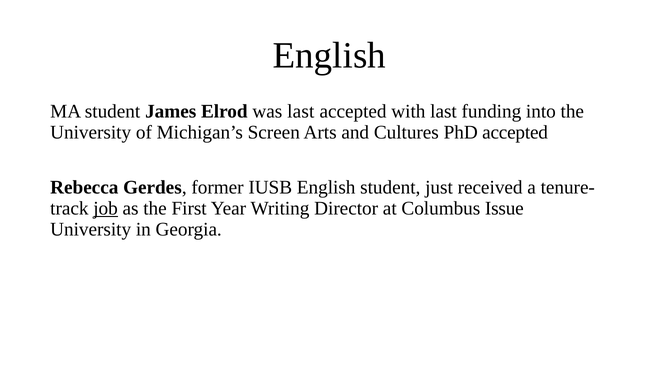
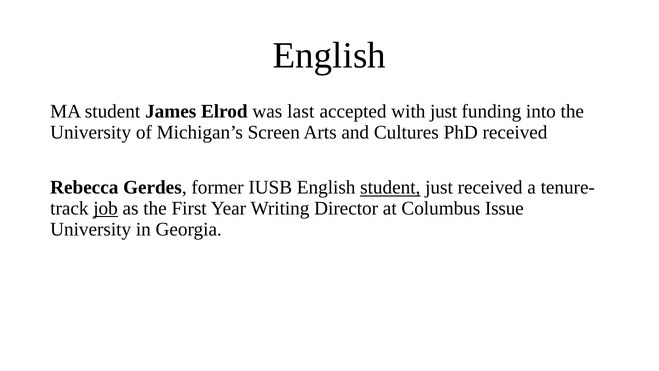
with last: last -> just
PhD accepted: accepted -> received
student at (390, 187) underline: none -> present
